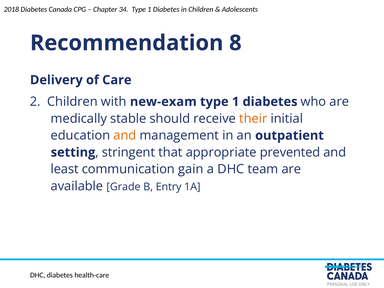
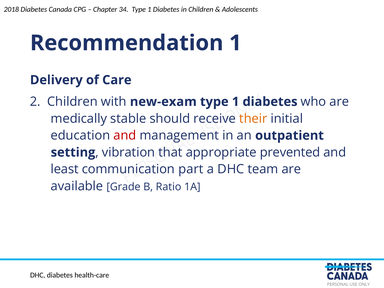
Recommendation 8: 8 -> 1
and at (125, 135) colour: orange -> red
stringent: stringent -> vibration
gain: gain -> part
Entry: Entry -> Ratio
